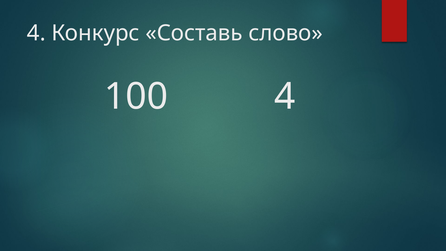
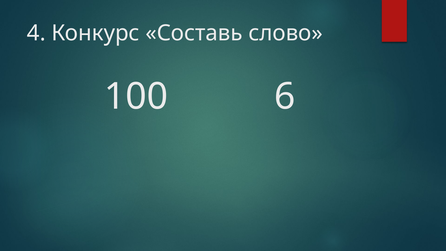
100 4: 4 -> 6
